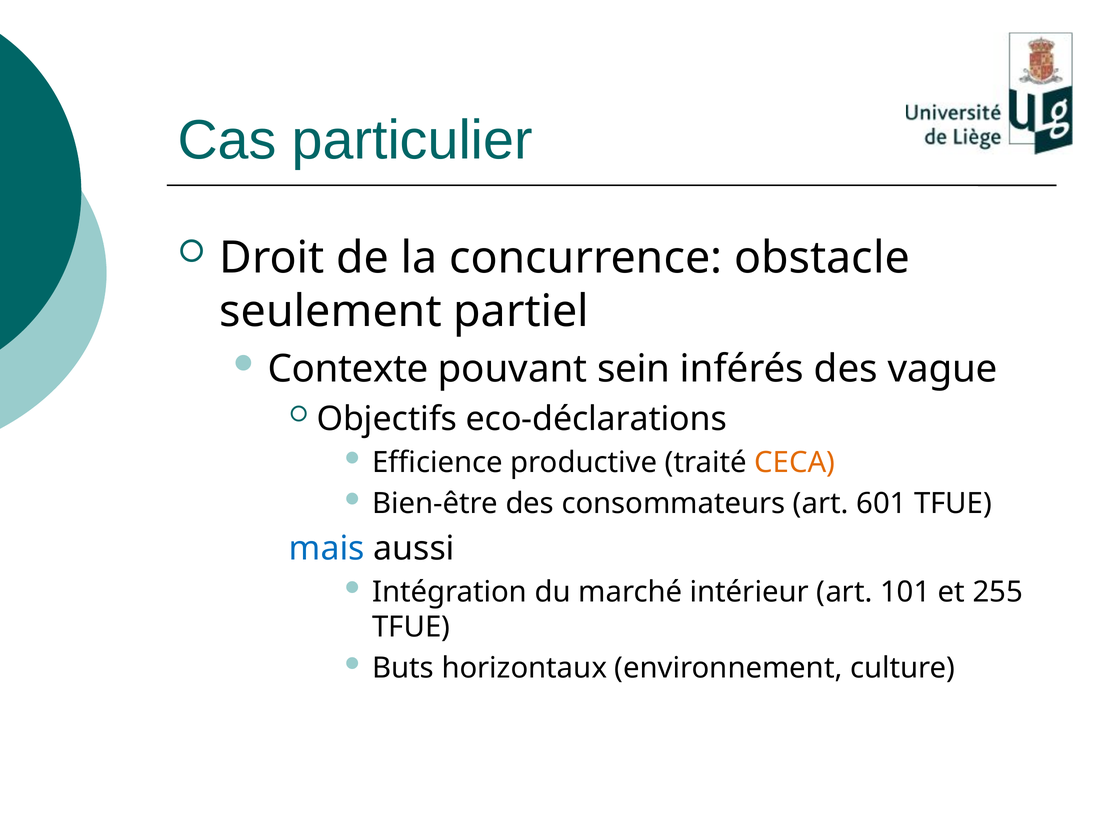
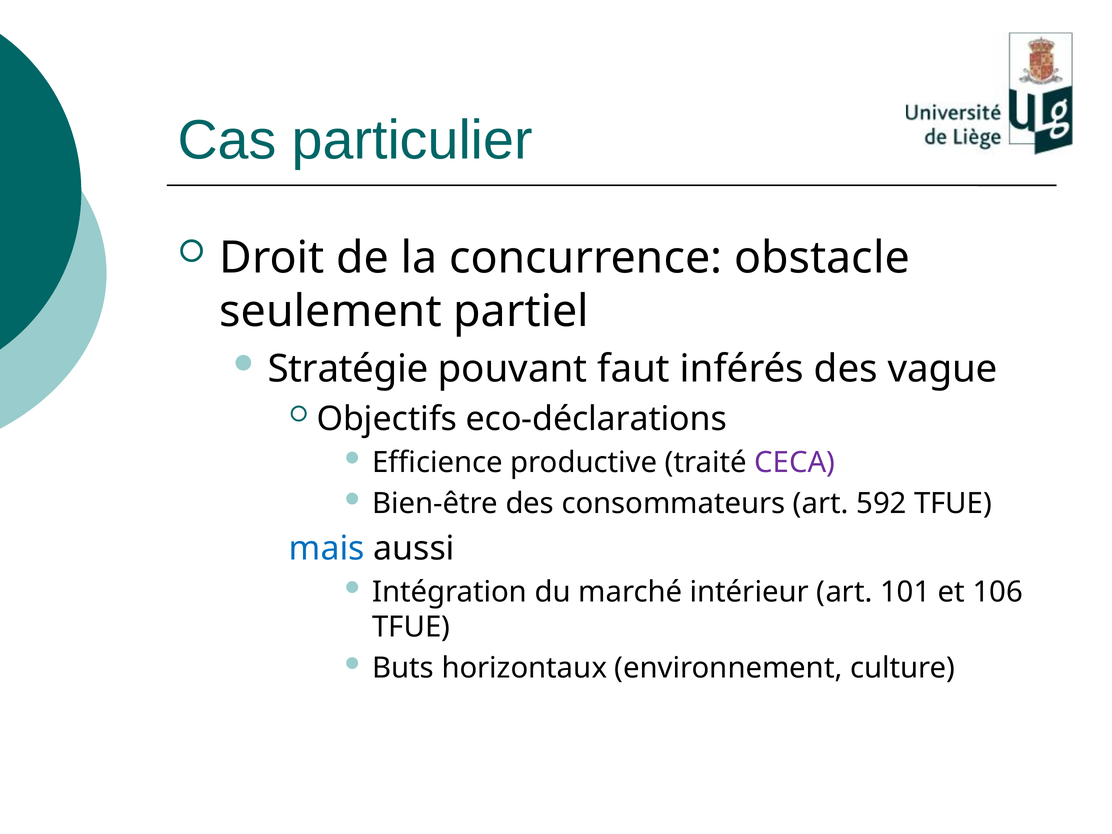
Contexte: Contexte -> Stratégie
sein: sein -> faut
CECA colour: orange -> purple
601: 601 -> 592
255: 255 -> 106
